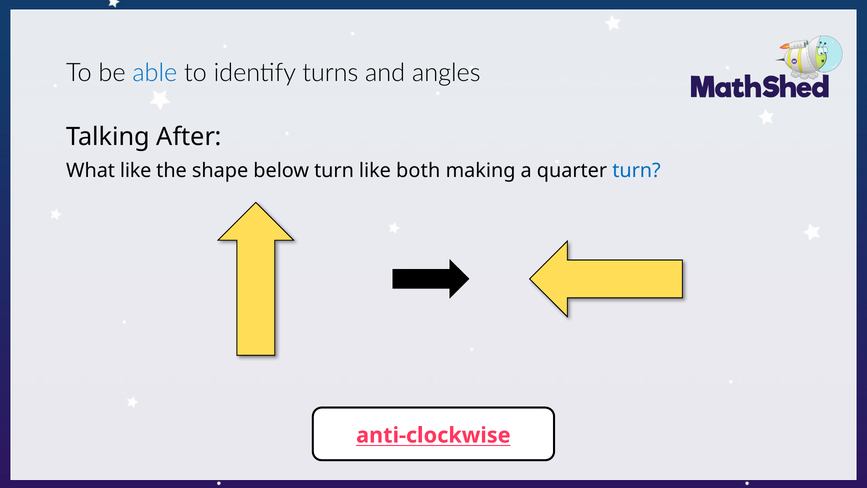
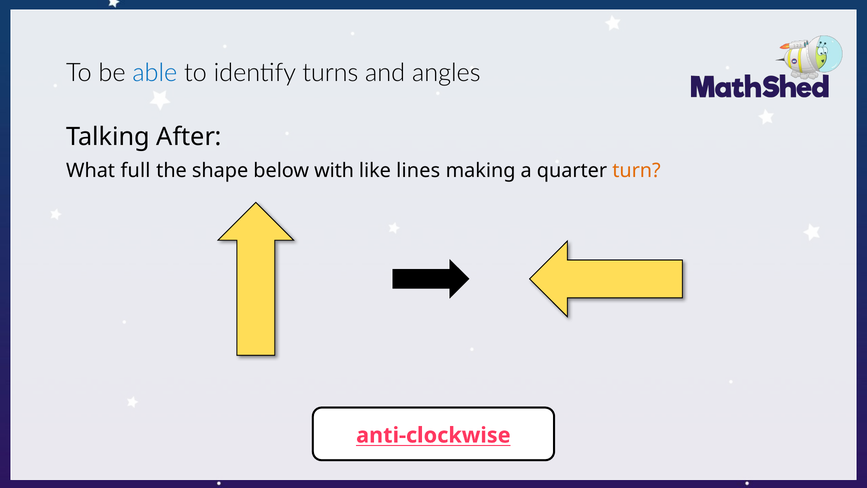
What like: like -> full
below turn: turn -> with
both: both -> lines
turn at (637, 170) colour: blue -> orange
